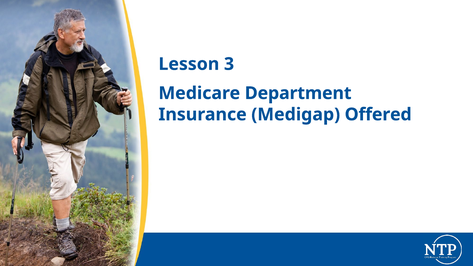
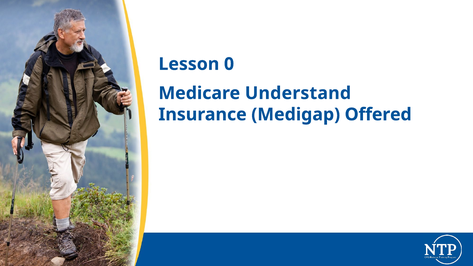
3: 3 -> 0
Department: Department -> Understand
